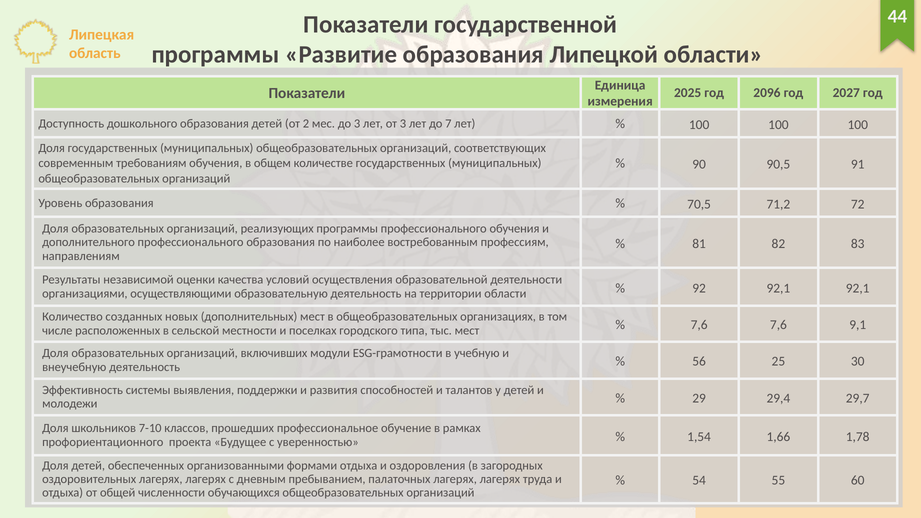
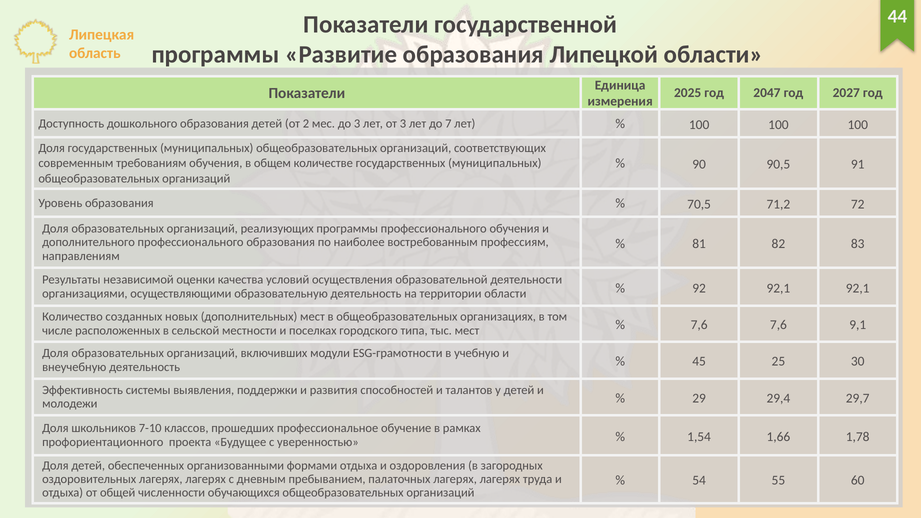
2096: 2096 -> 2047
56: 56 -> 45
